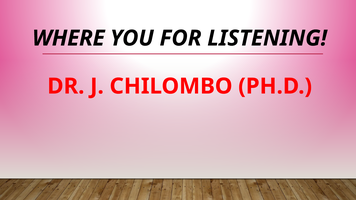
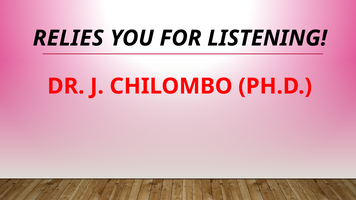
WHERE: WHERE -> RELIES
